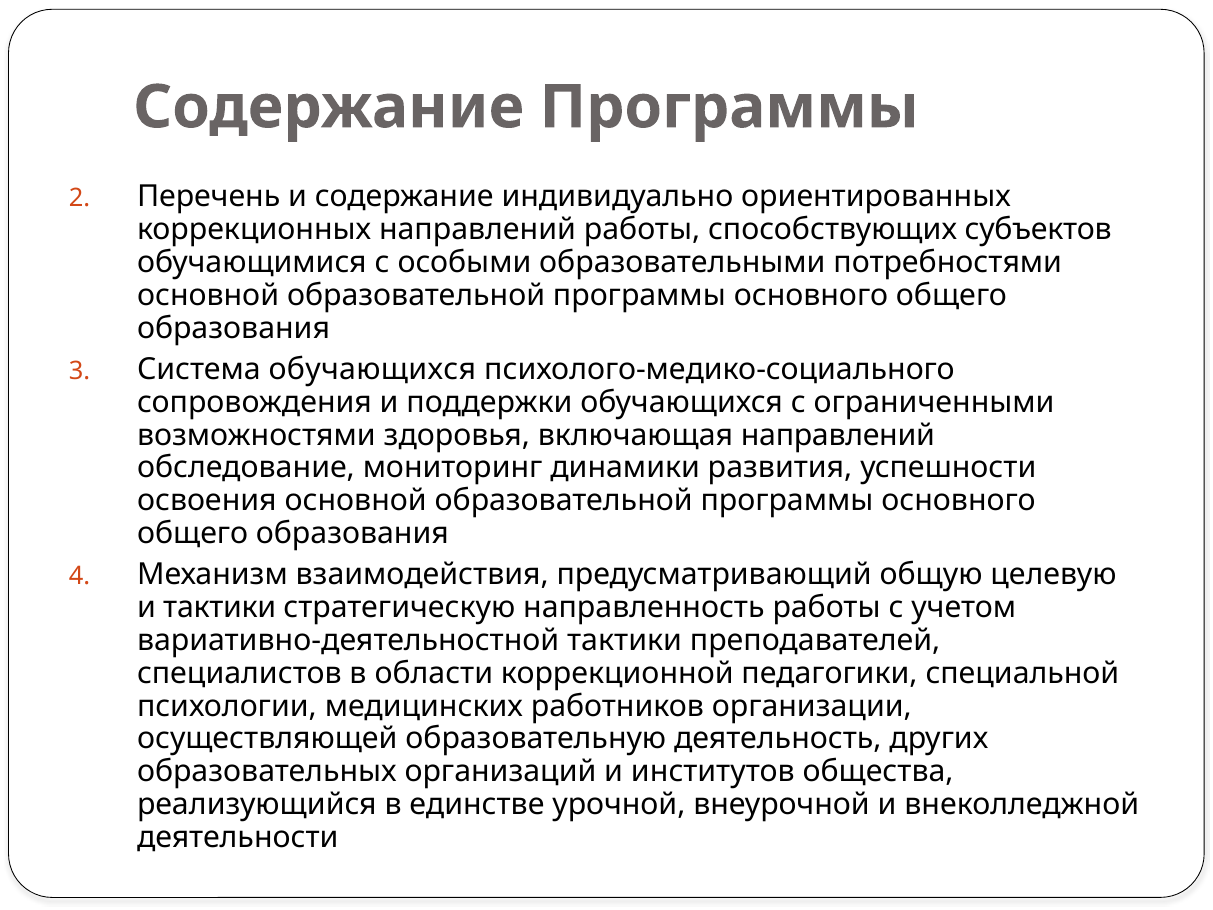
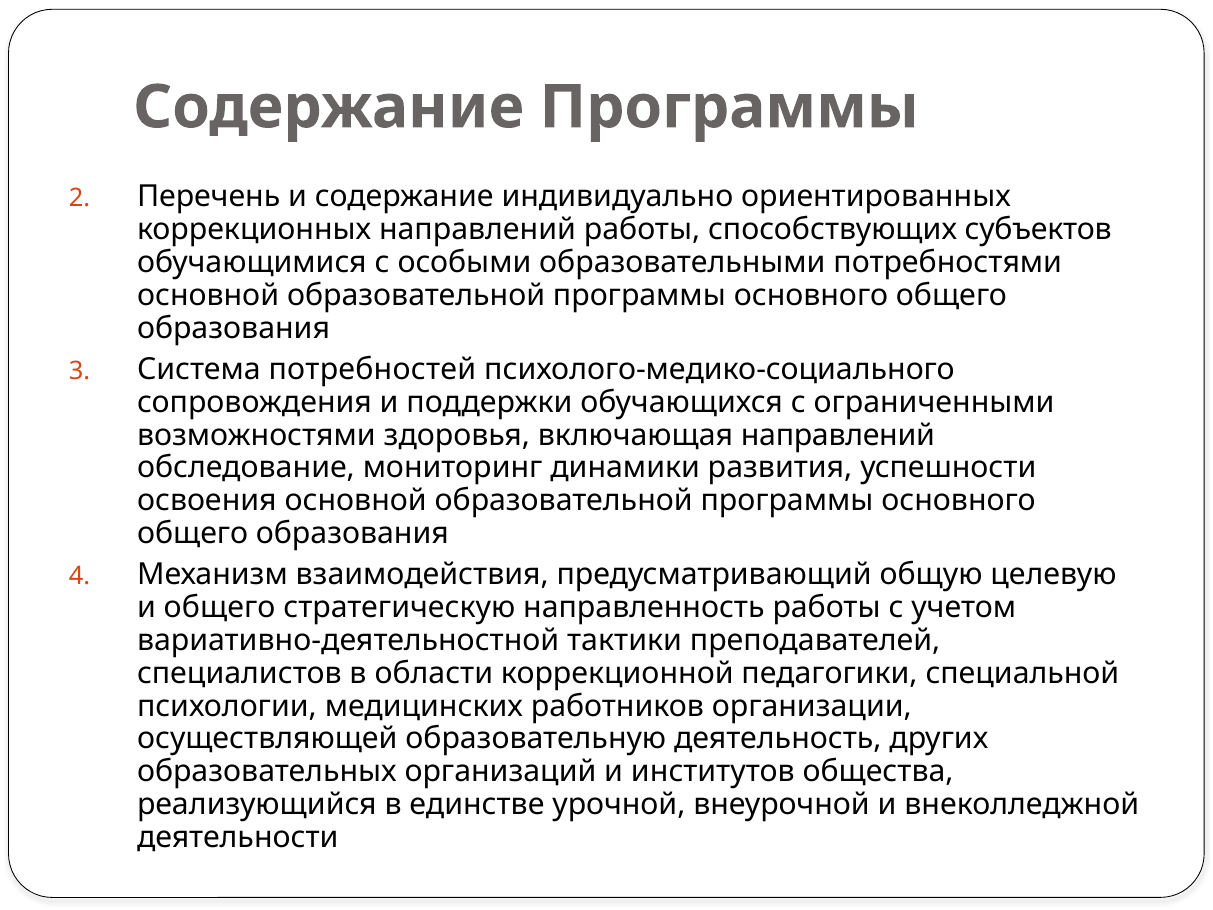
Система обучающихся: обучающихся -> потребностей
и тактики: тактики -> общего
